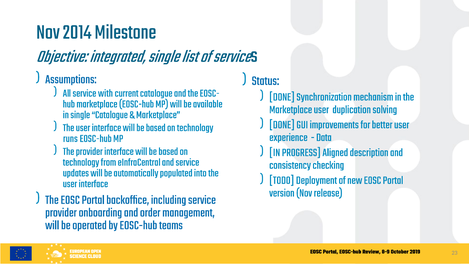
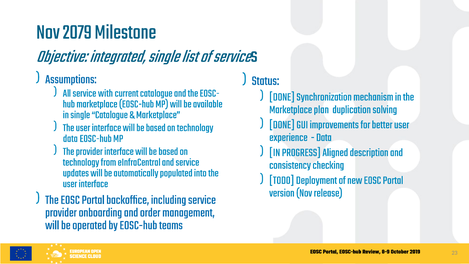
2014: 2014 -> 2079
Marketplace user: user -> plan
runs at (70, 138): runs -> data
